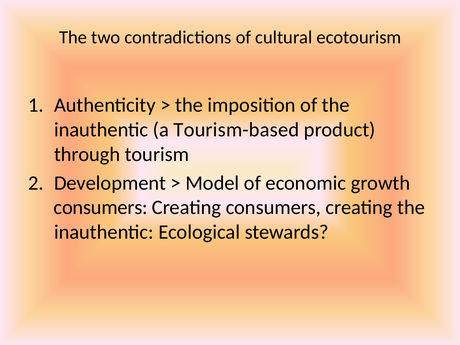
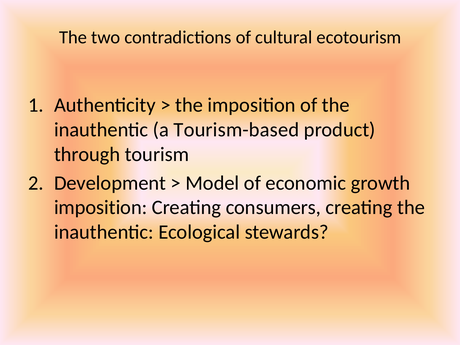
consumers at (101, 208): consumers -> imposition
